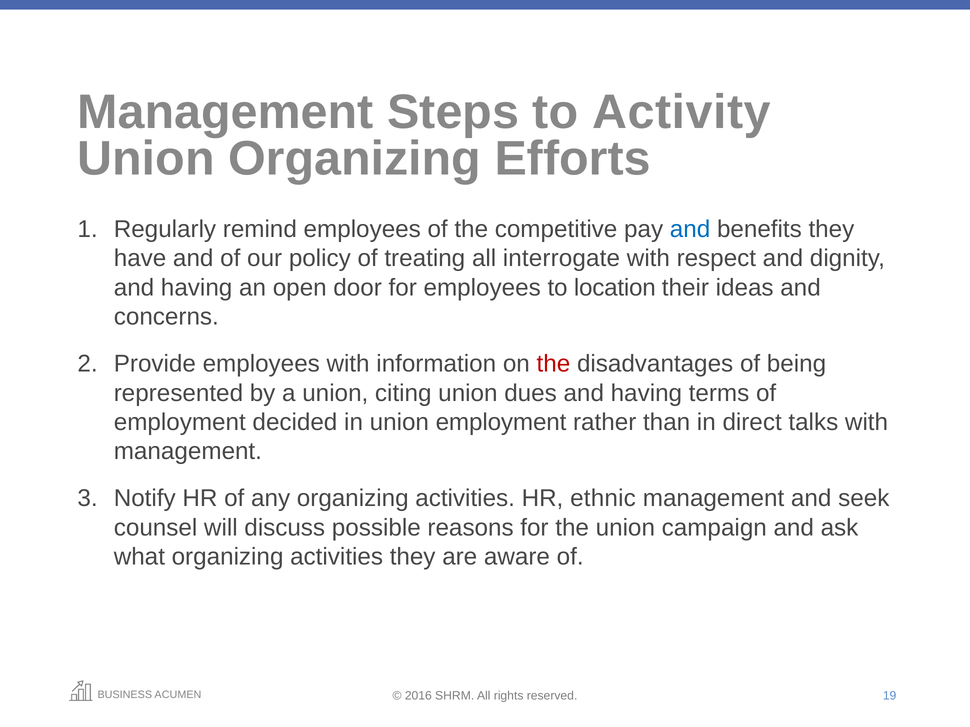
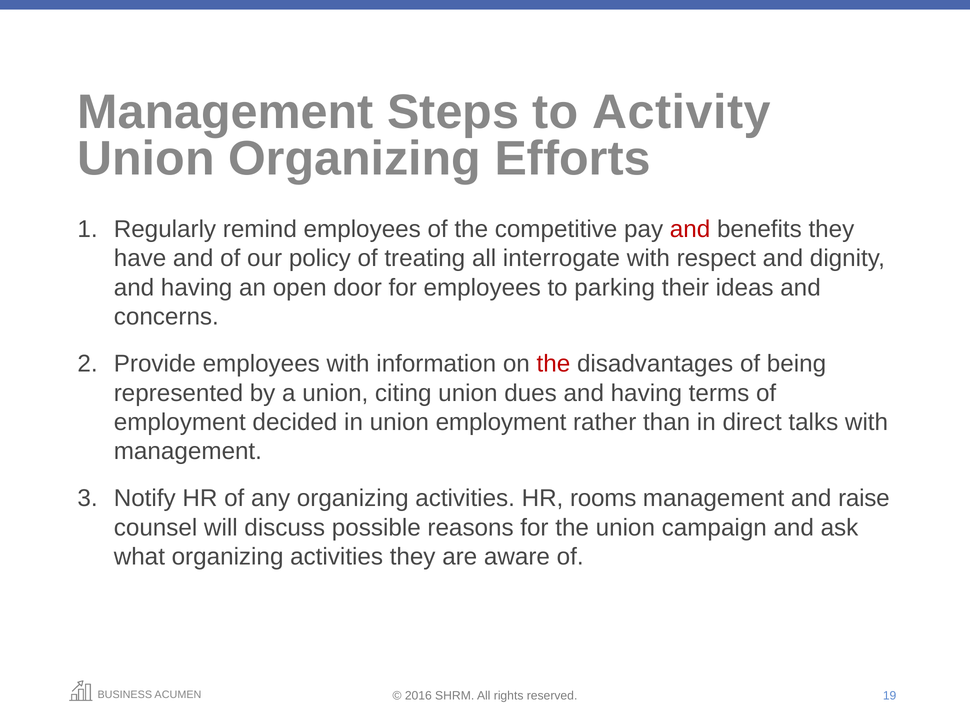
and at (690, 230) colour: blue -> red
location: location -> parking
ethnic: ethnic -> rooms
seek: seek -> raise
